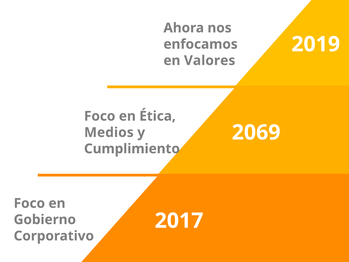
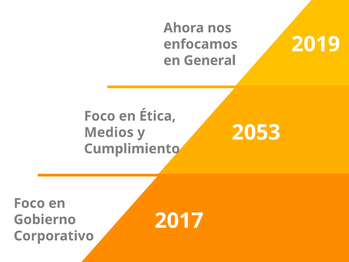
Valores: Valores -> General
2069: 2069 -> 2053
